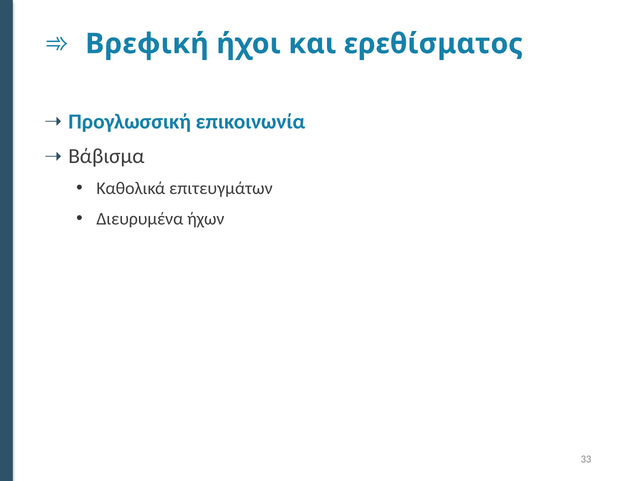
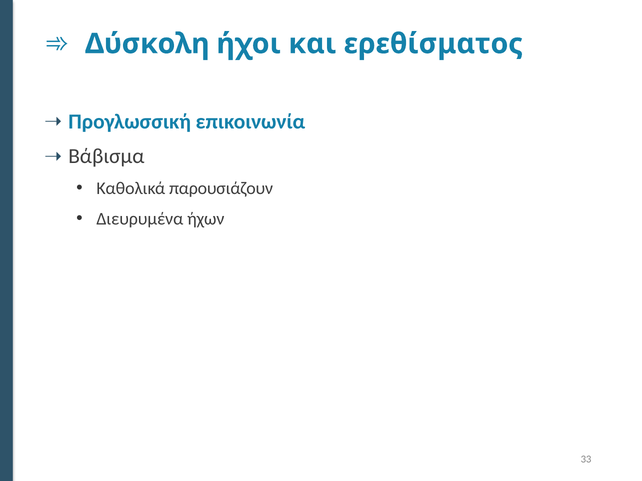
Βρεφική: Βρεφική -> Δύσκολη
επιτευγμάτων: επιτευγμάτων -> παρουσιάζουν
